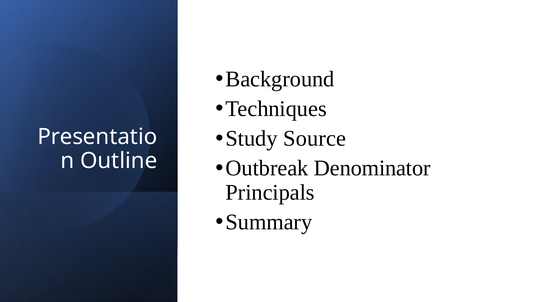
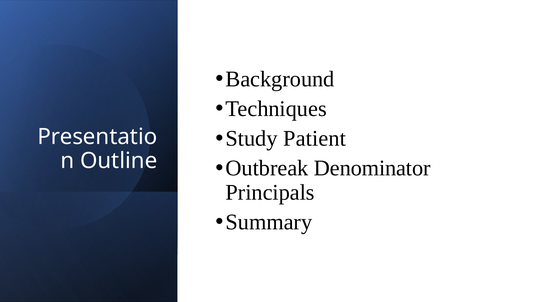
Source: Source -> Patient
